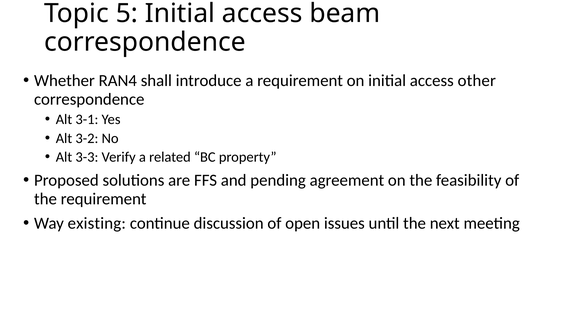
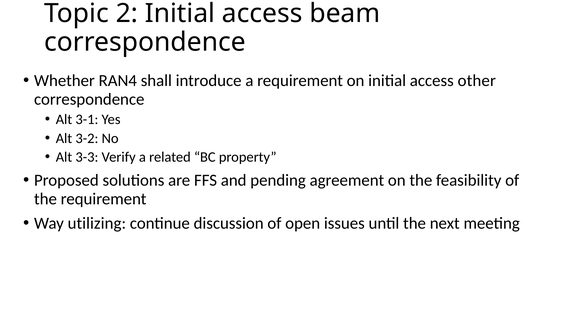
5: 5 -> 2
existing: existing -> utilizing
